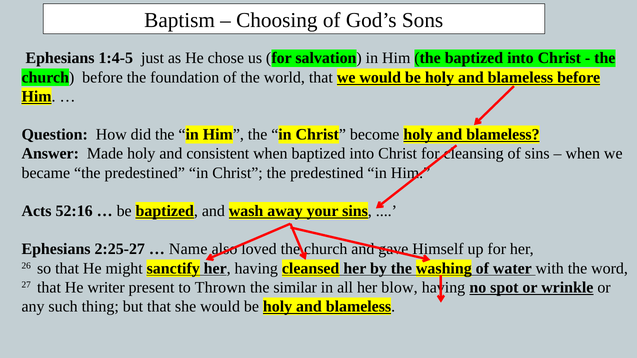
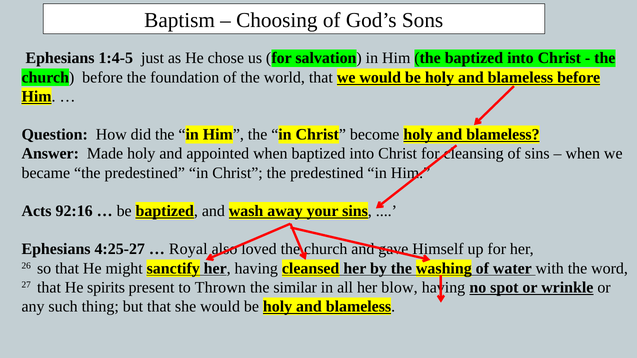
consistent: consistent -> appointed
52:16: 52:16 -> 92:16
2:25-27: 2:25-27 -> 4:25-27
Name: Name -> Royal
writer: writer -> spirits
